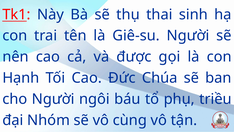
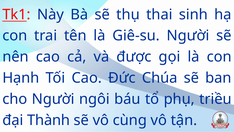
Nhóm: Nhóm -> Thành
